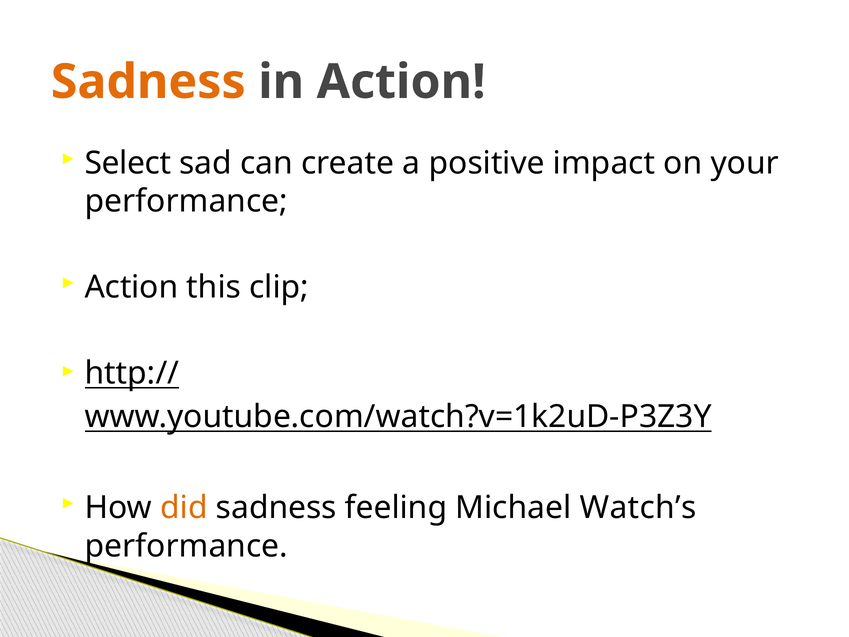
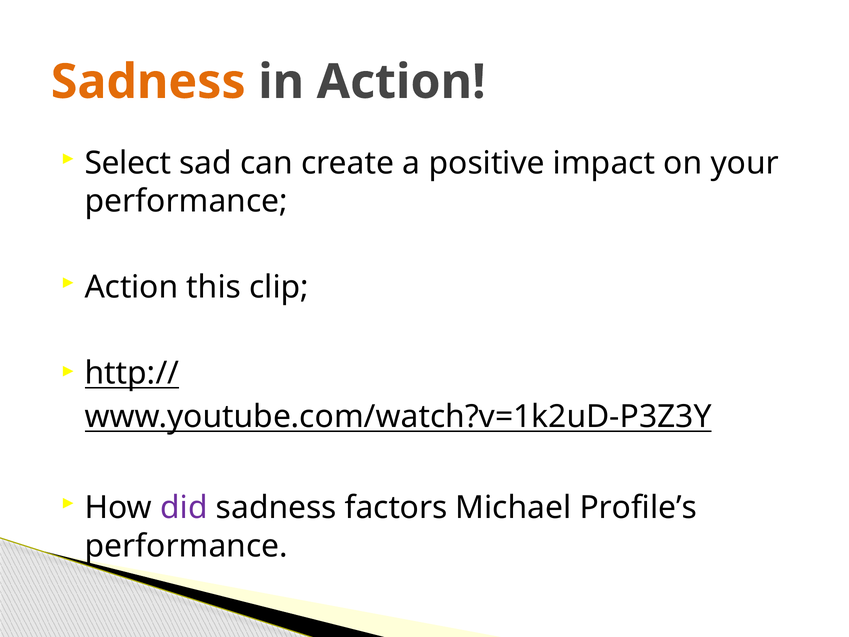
did colour: orange -> purple
feeling: feeling -> factors
Watch’s: Watch’s -> Profile’s
